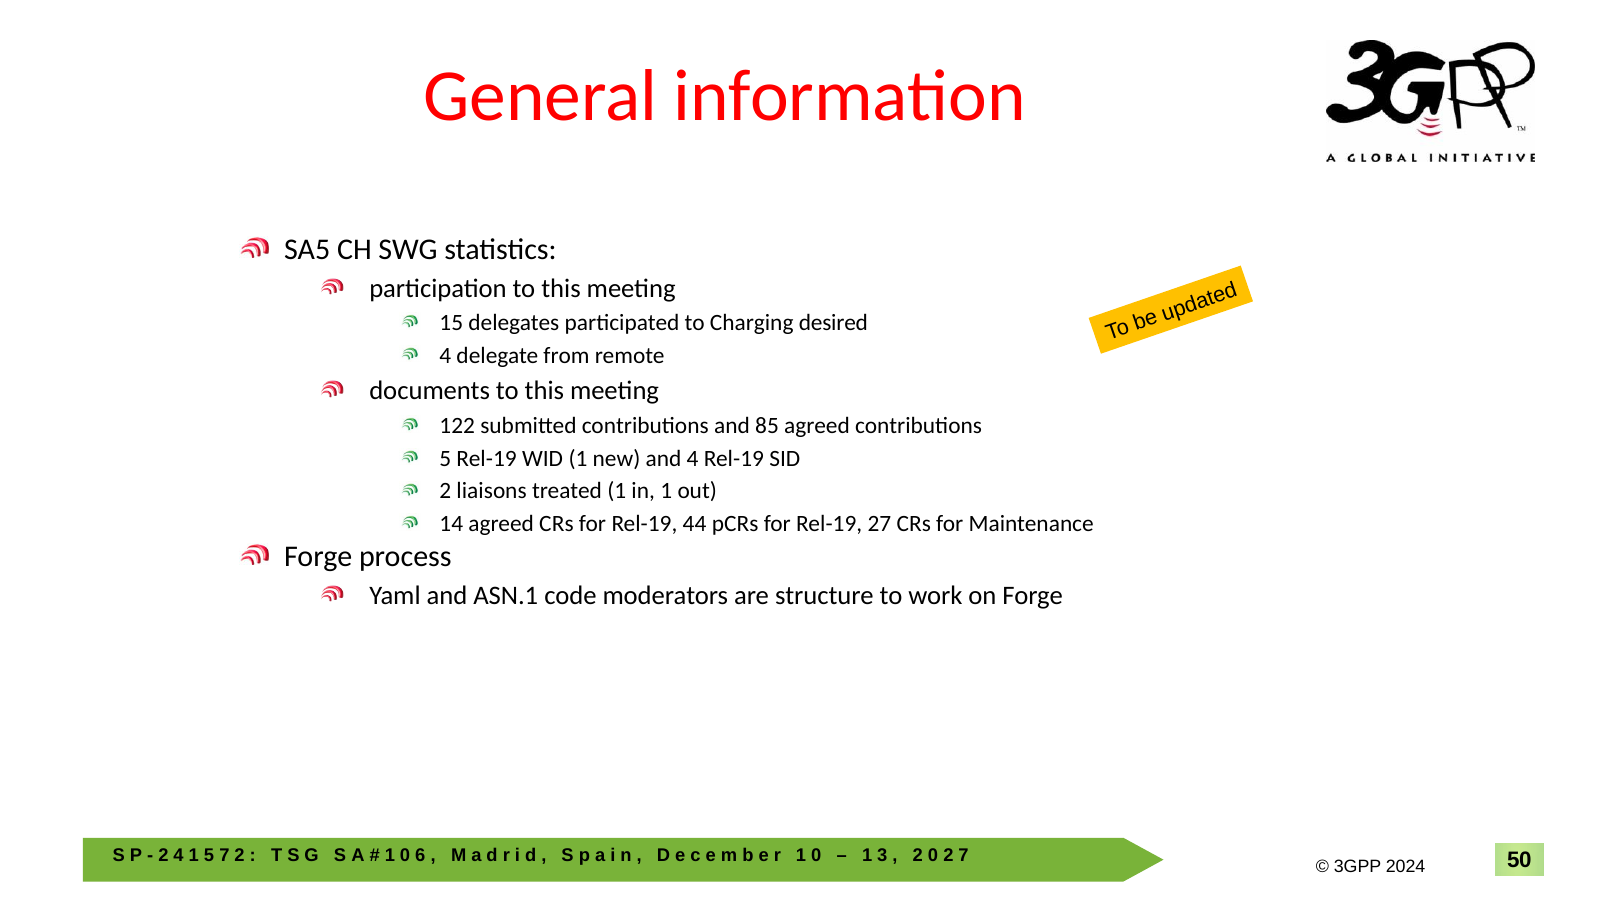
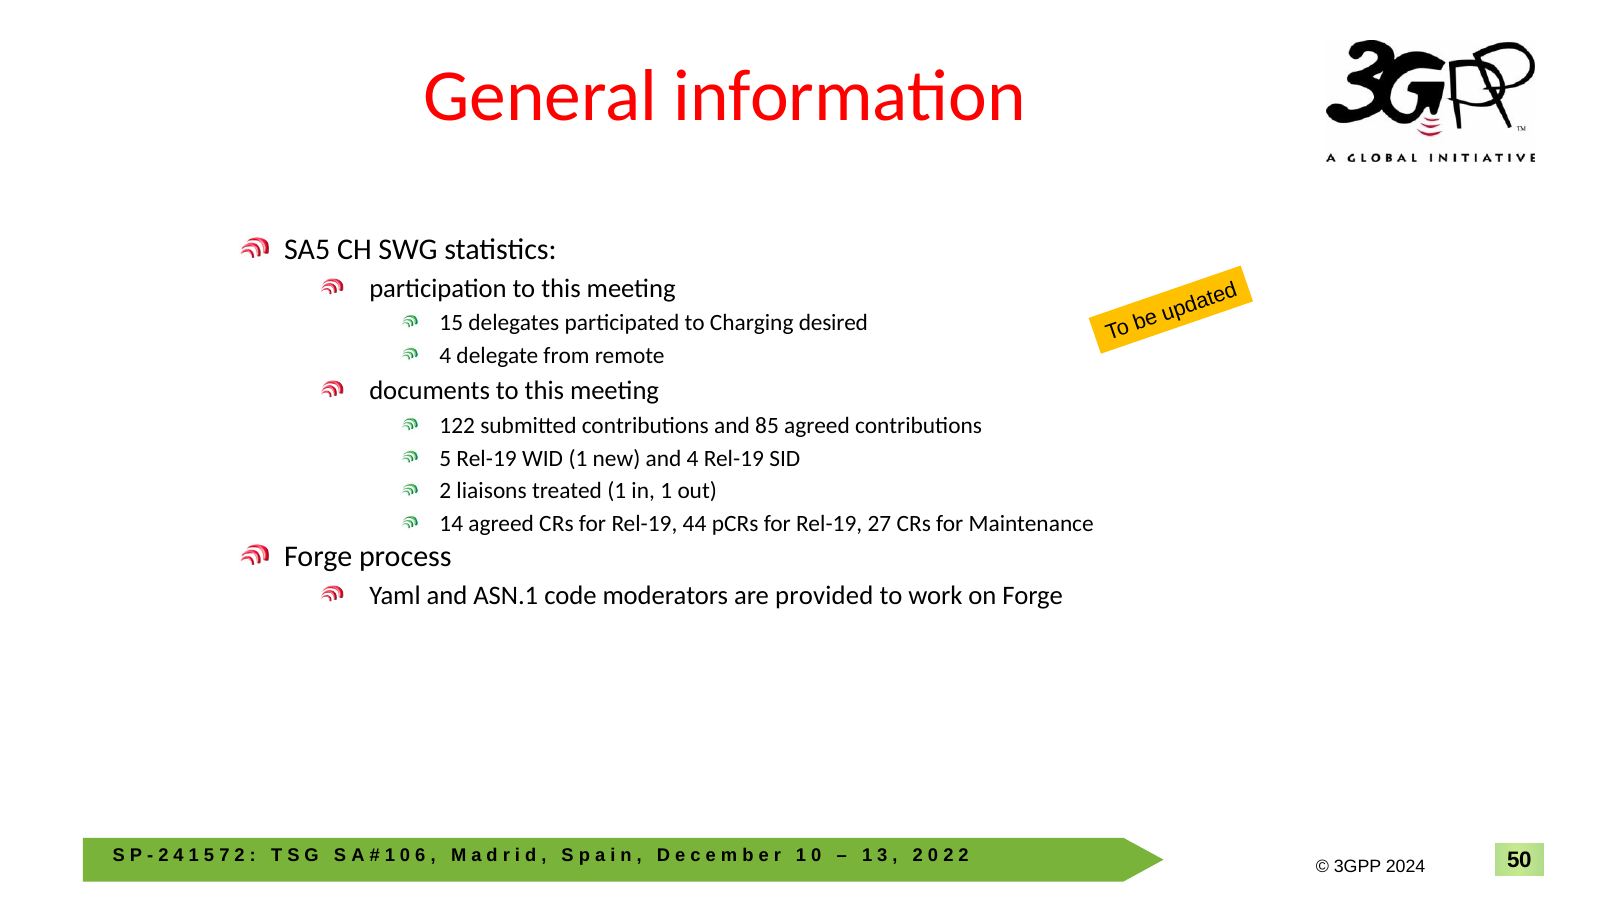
structure: structure -> provided
2 7: 7 -> 2
